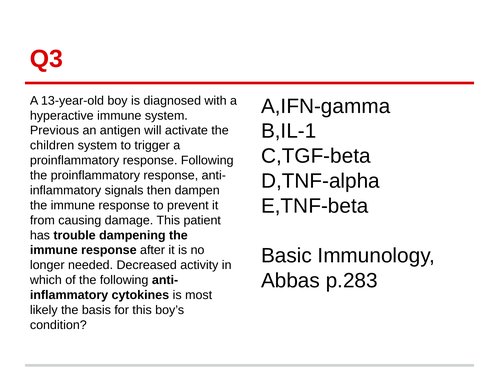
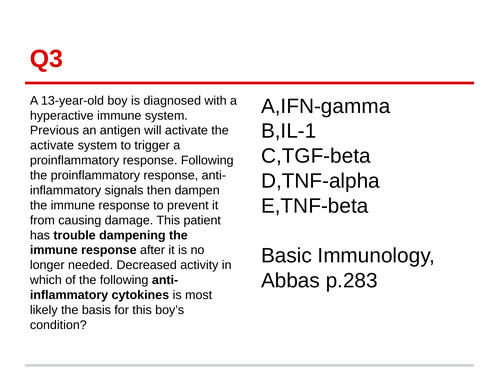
children at (52, 146): children -> activate
